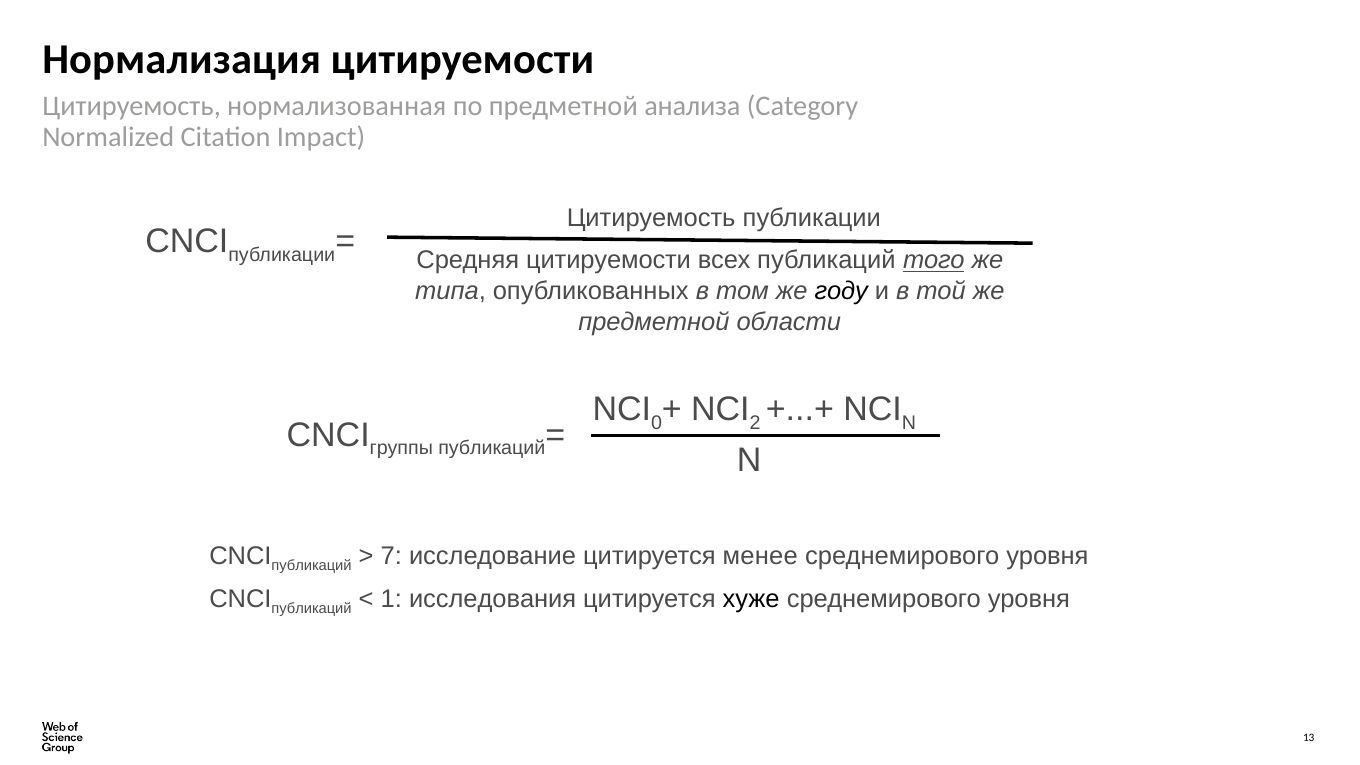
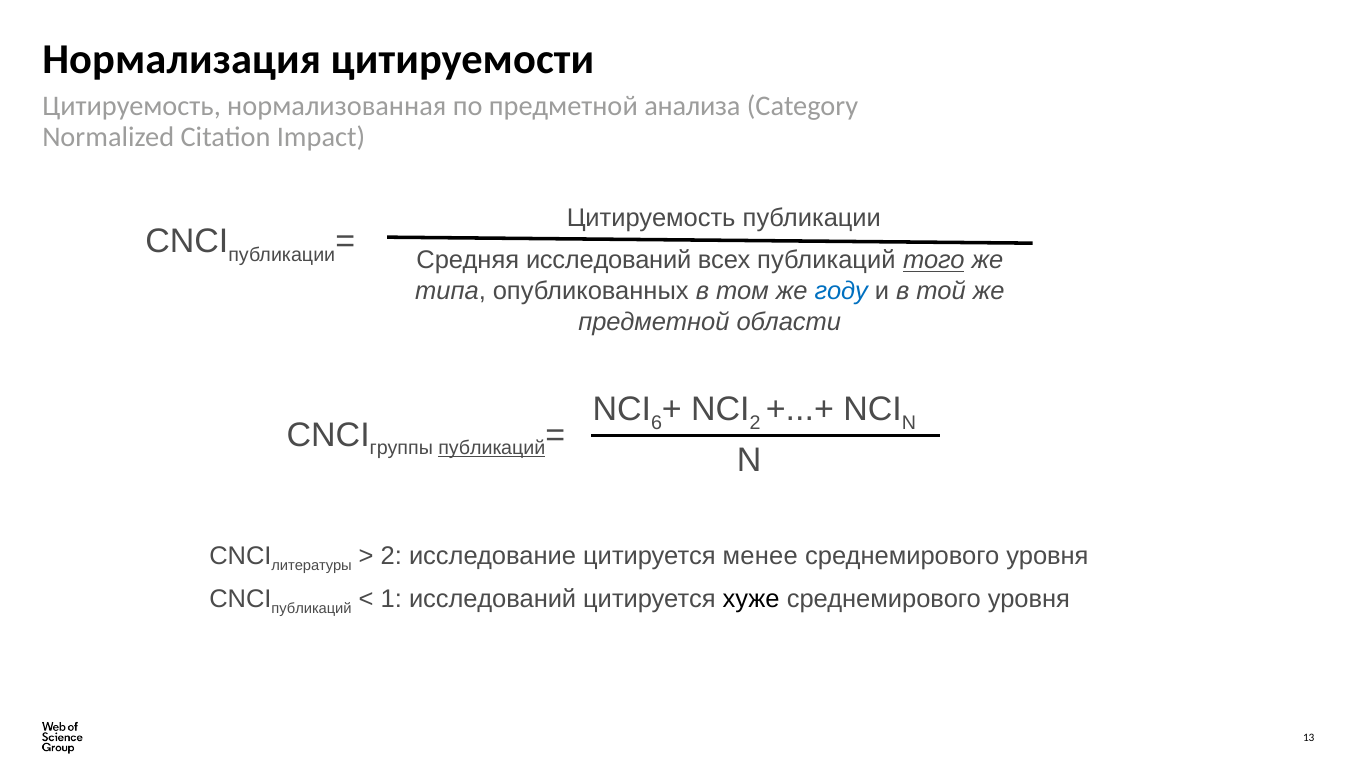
Средняя цитируемости: цитируемости -> исследований
году colour: black -> blue
0: 0 -> 6
публикаций at (492, 448) underline: none -> present
публикаций at (312, 566): публикаций -> литературы
7 at (391, 556): 7 -> 2
1 исследования: исследования -> исследований
